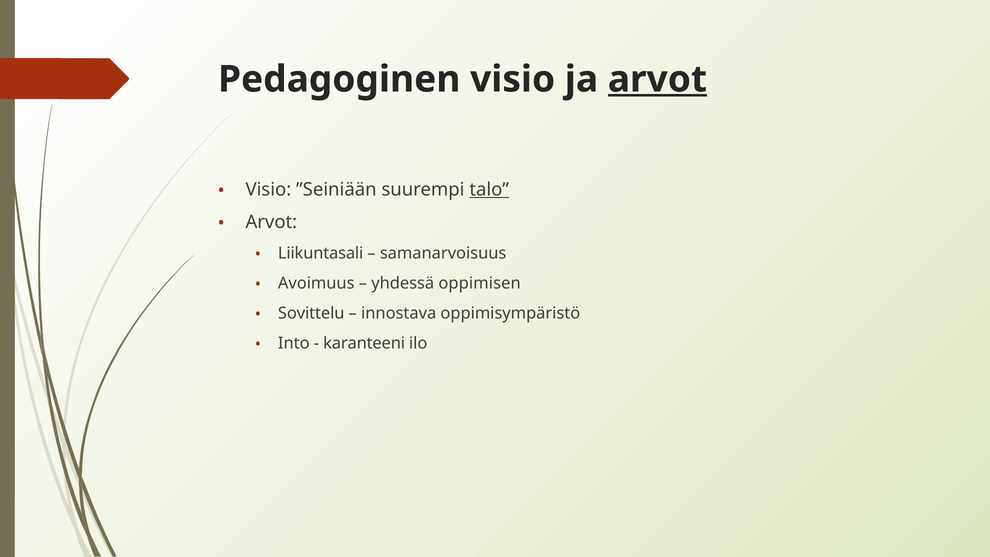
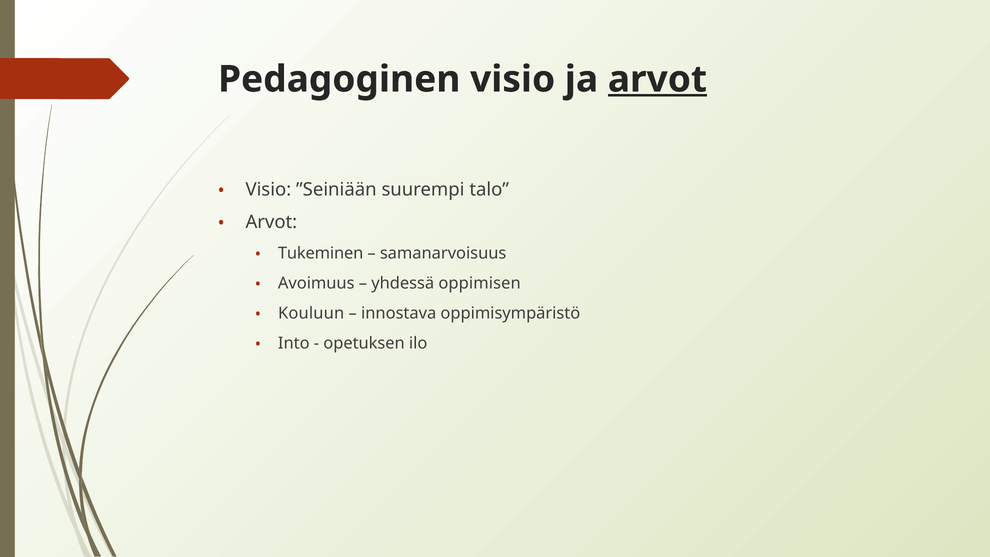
talo underline: present -> none
Liikuntasali: Liikuntasali -> Tukeminen
Sovittelu: Sovittelu -> Kouluun
karanteeni: karanteeni -> opetuksen
